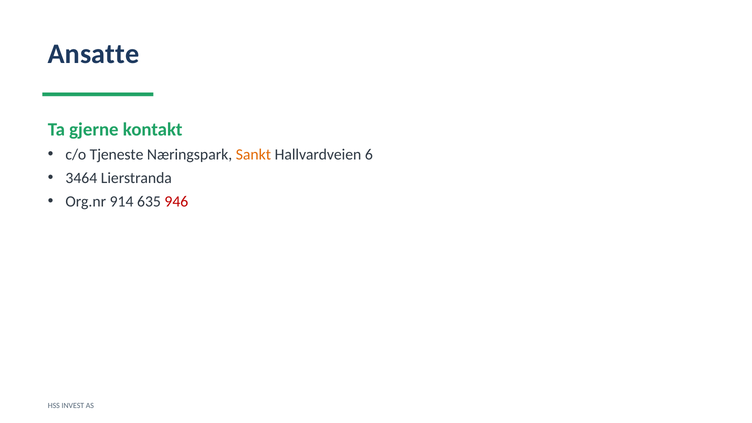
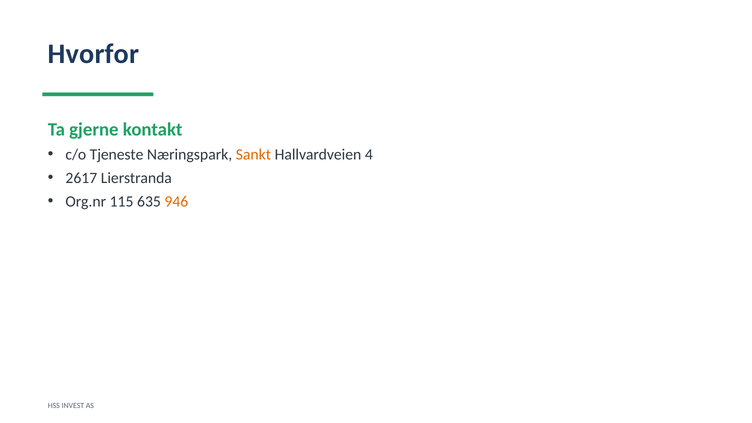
Ansatte: Ansatte -> Hvorfor
6: 6 -> 4
3464: 3464 -> 2617
914: 914 -> 115
946 colour: red -> orange
